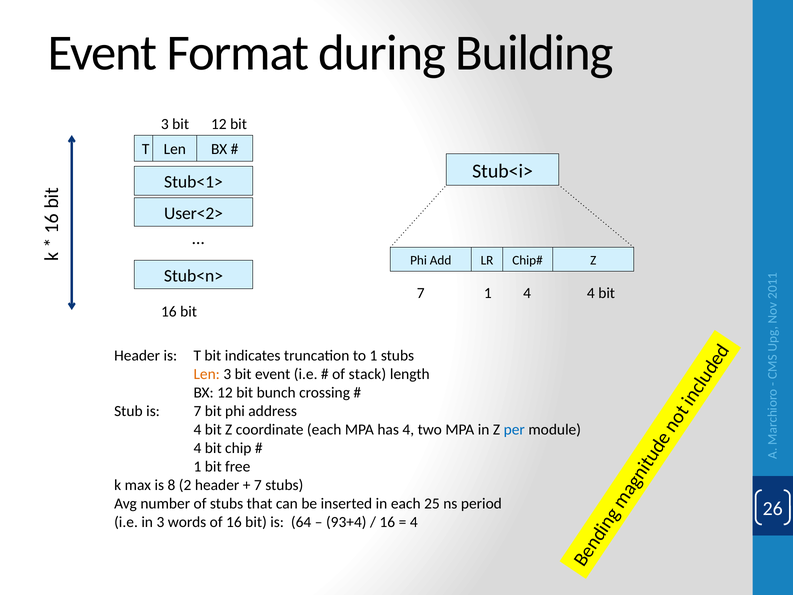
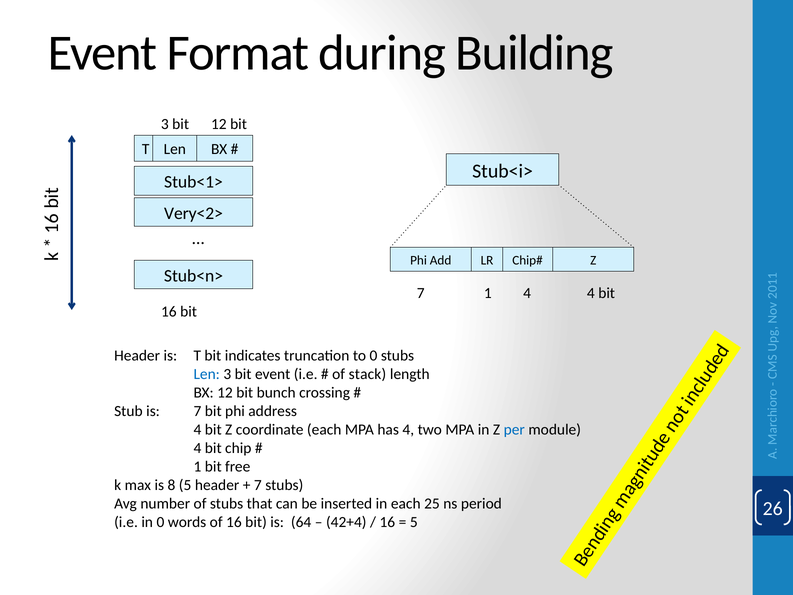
User<2>: User<2> -> Very<2>
to 1: 1 -> 0
Len at (207, 374) colour: orange -> blue
8 2: 2 -> 5
in 3: 3 -> 0
93+4: 93+4 -> 42+4
4 at (414, 522): 4 -> 5
